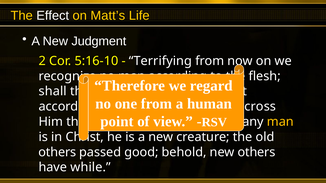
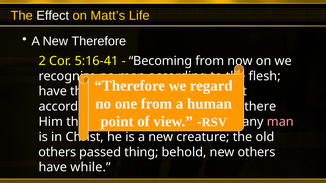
New Judgment: Judgment -> Therefore
5:16-10: 5:16-10 -> 5:16-41
Terrifying: Terrifying -> Becoming
shall at (53, 92): shall -> have
cross: cross -> there
man at (280, 122) colour: yellow -> pink
good: good -> thing
